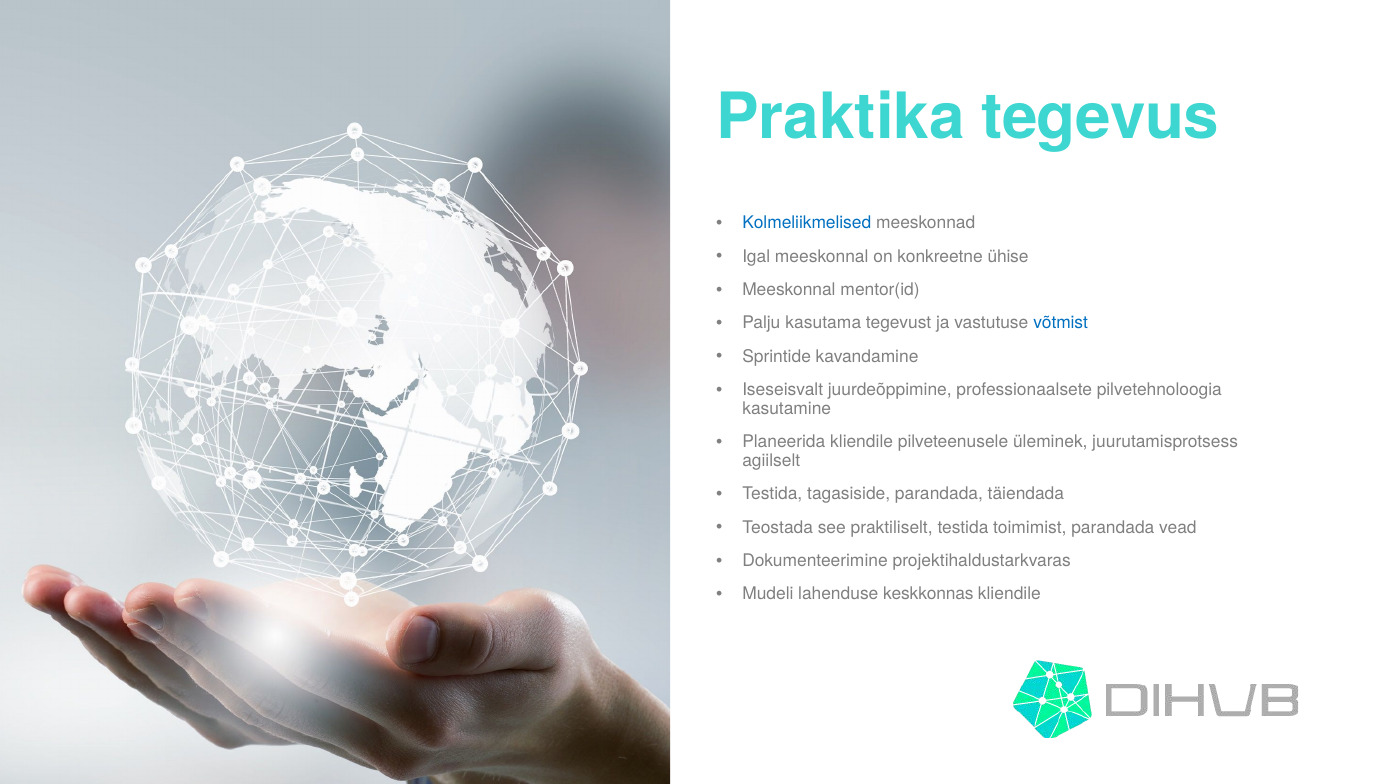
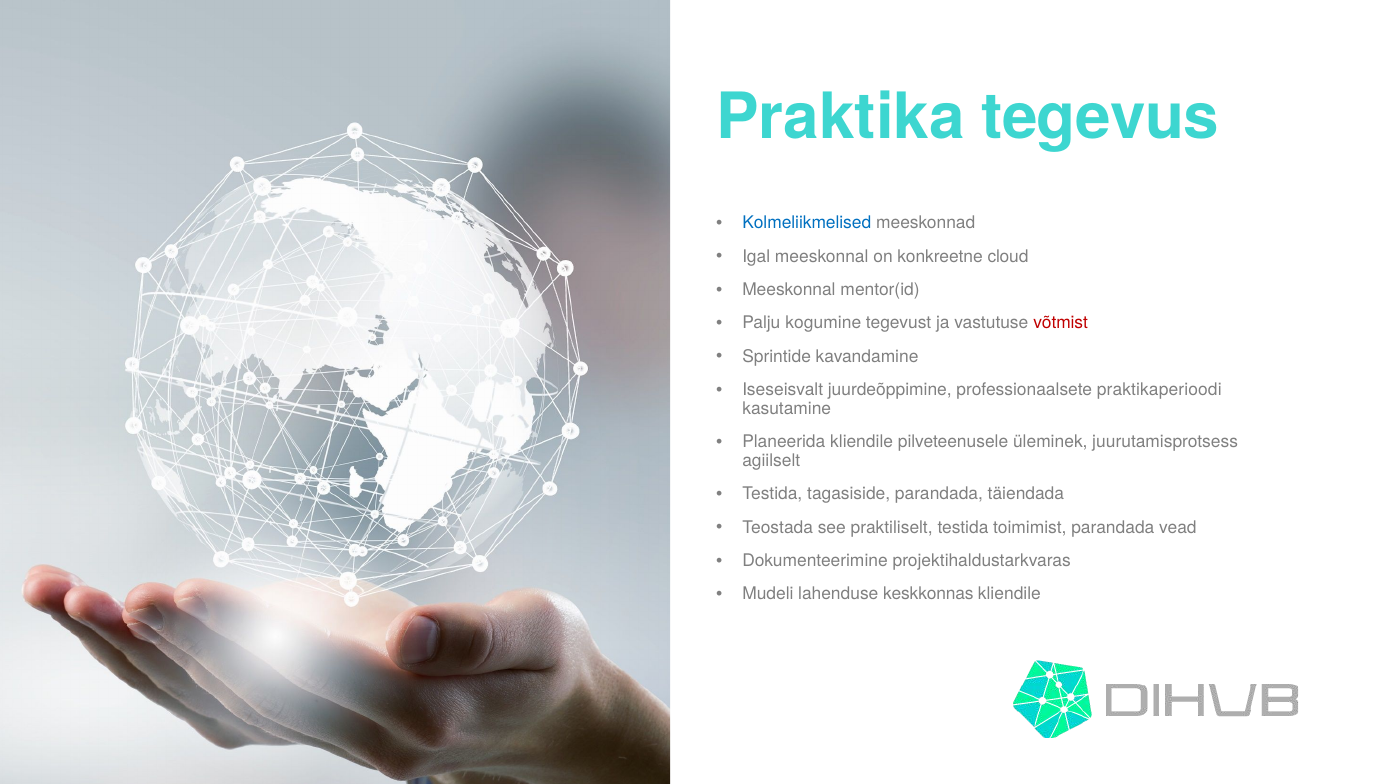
ühise: ühise -> cloud
kasutama: kasutama -> kogumine
võtmist colour: blue -> red
pilvetehnoloogia: pilvetehnoloogia -> praktikaperioodi
